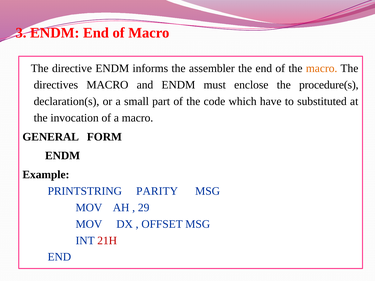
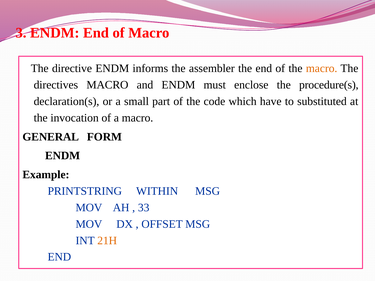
PARITY: PARITY -> WITHIN
29: 29 -> 33
21H colour: red -> orange
